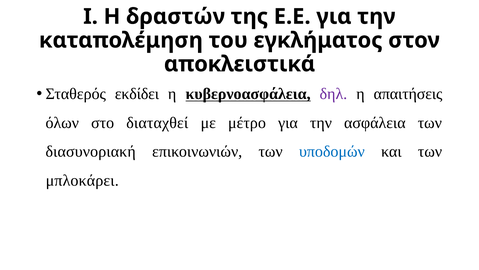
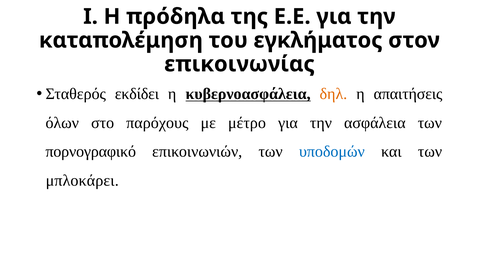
δραστών: δραστών -> πρόδηλα
αποκλειστικά: αποκλειστικά -> επικοινωνίας
δηλ colour: purple -> orange
διαταχθεί: διαταχθεί -> παρόχους
διασυνοριακή: διασυνοριακή -> πορνογραφικό
